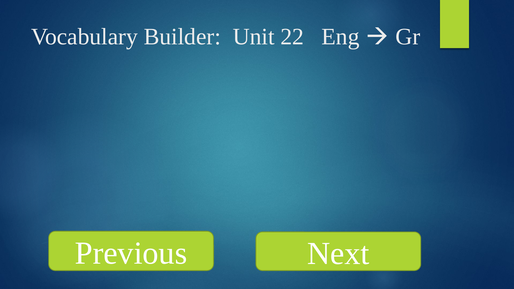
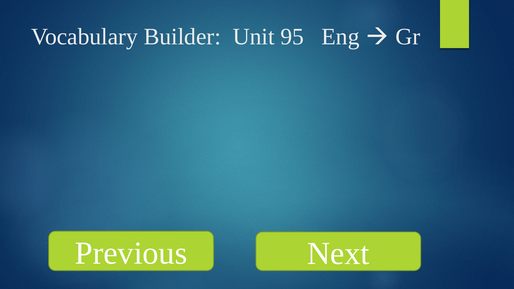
22: 22 -> 95
